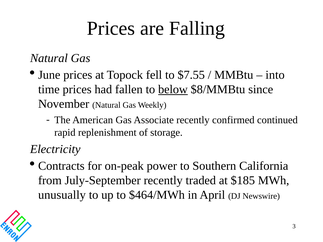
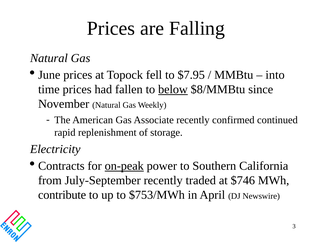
$7.55: $7.55 -> $7.95
on-peak underline: none -> present
$185: $185 -> $746
unusually: unusually -> contribute
$464/MWh: $464/MWh -> $753/MWh
